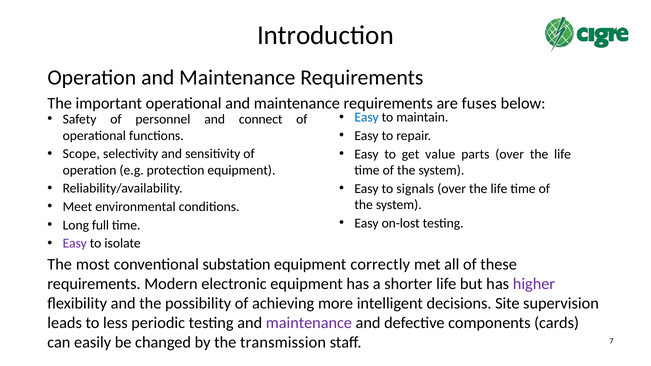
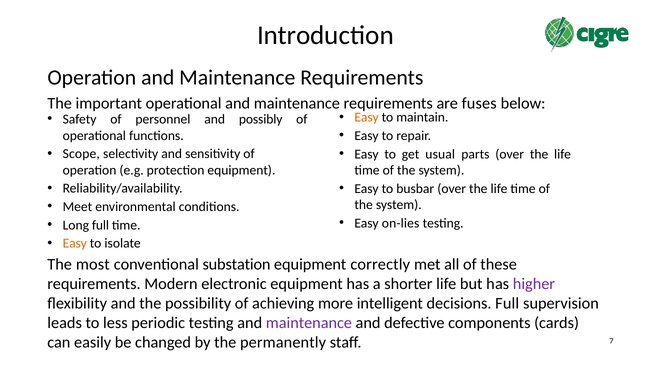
Easy at (367, 117) colour: blue -> orange
connect: connect -> possibly
value: value -> usual
signals: signals -> busbar
on-lost: on-lost -> on-lies
Easy at (75, 244) colour: purple -> orange
decisions Site: Site -> Full
transmission: transmission -> permanently
